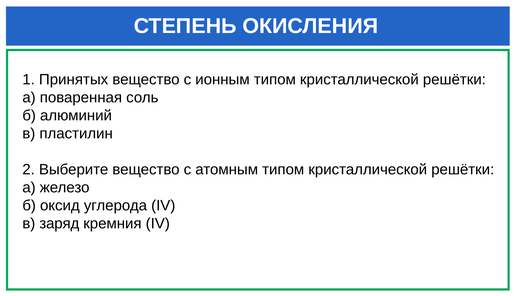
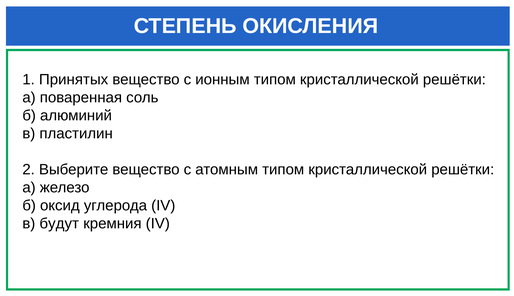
заряд: заряд -> будут
